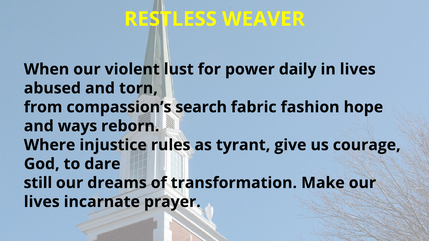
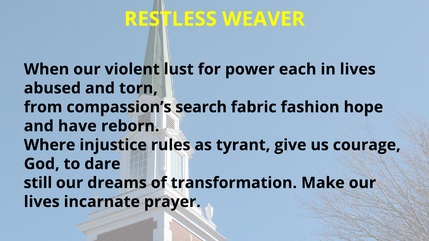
daily: daily -> each
ways: ways -> have
